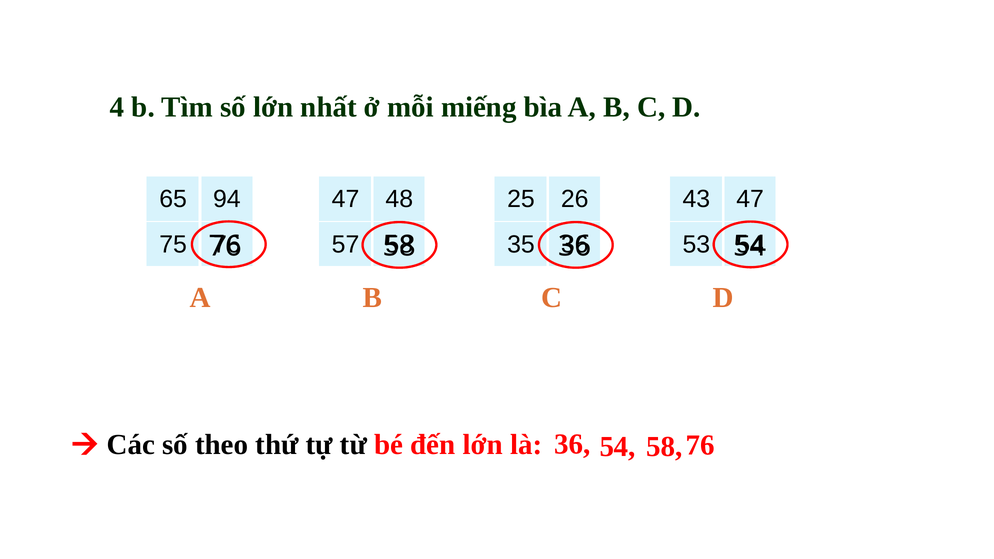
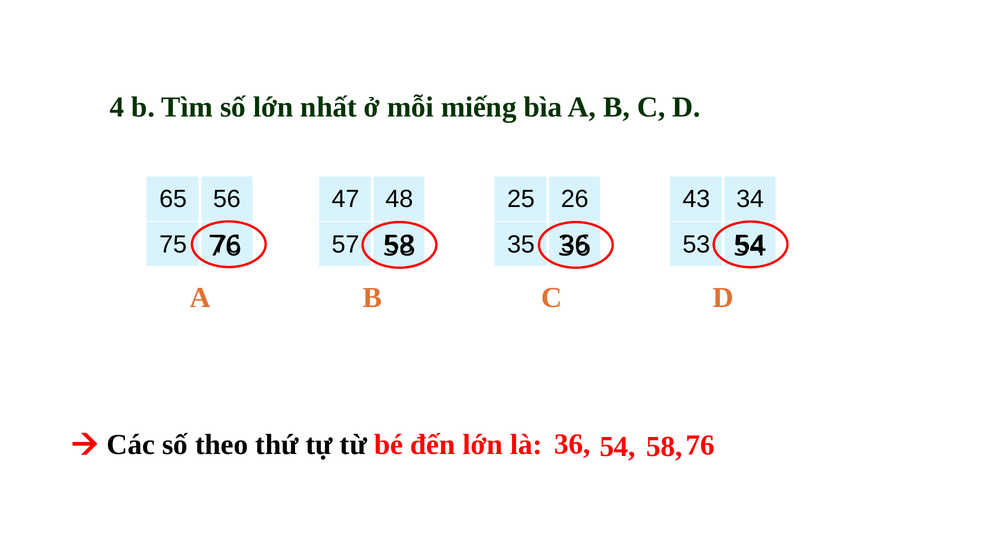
94: 94 -> 56
43 47: 47 -> 34
